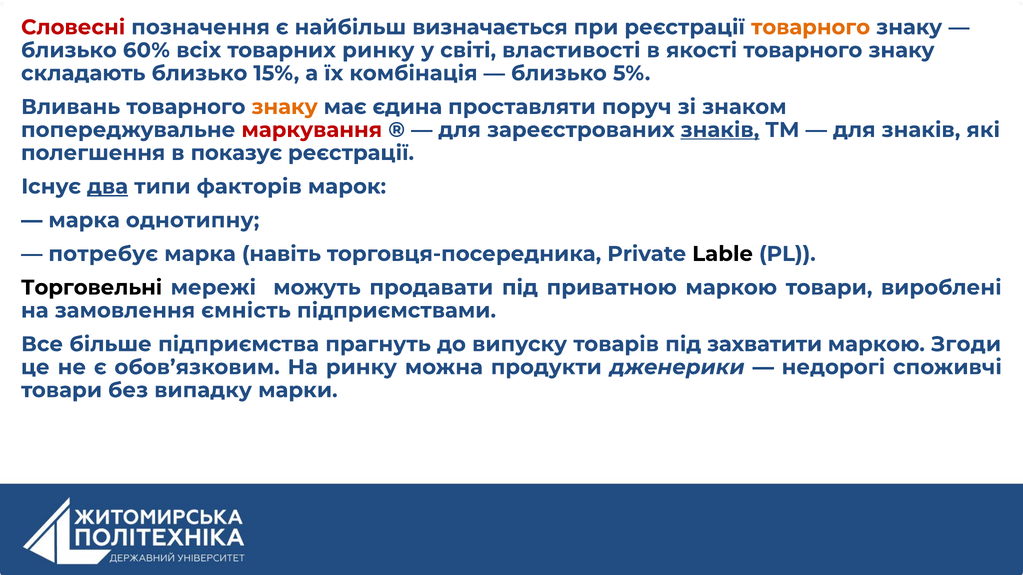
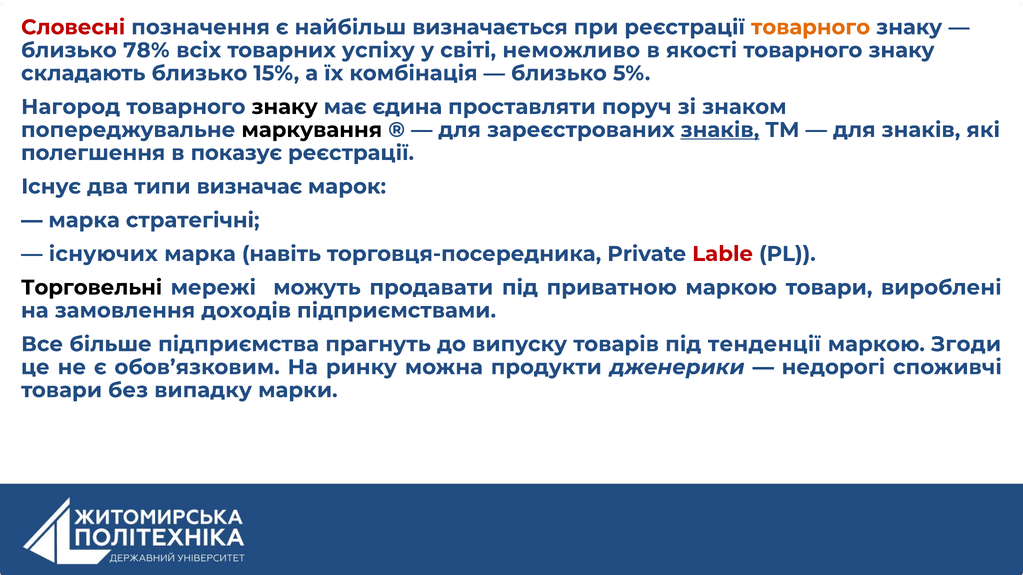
60%: 60% -> 78%
товарних ринку: ринку -> успіху
властивості: властивості -> неможливо
Вливань: Вливань -> Нагород
знаку at (285, 107) colour: orange -> black
маркування colour: red -> black
два underline: present -> none
факторів: факторів -> визначає
однотипну: однотипну -> стратегічні
потребує: потребує -> існуючих
Lable colour: black -> red
ємність: ємність -> доходів
захватити: захватити -> тенденції
